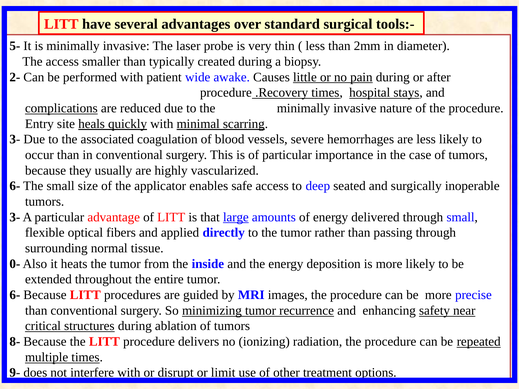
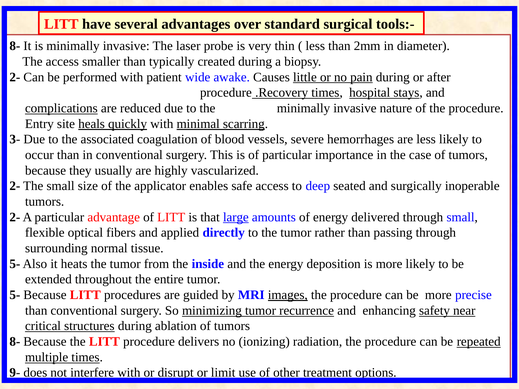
5- at (15, 46): 5- -> 8-
6- at (15, 186): 6- -> 2-
3- at (15, 217): 3- -> 2-
0- at (15, 264): 0- -> 5-
6- at (15, 295): 6- -> 5-
images underline: none -> present
